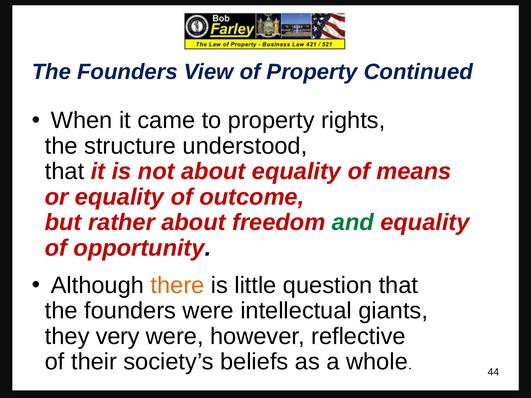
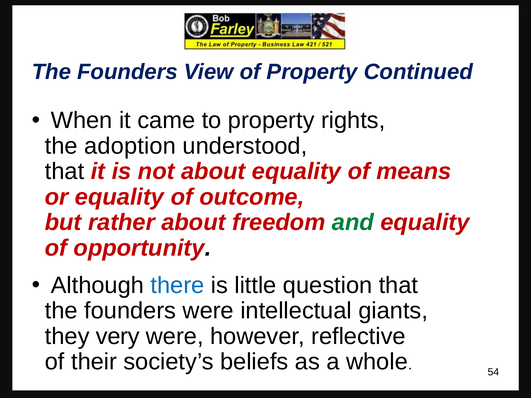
structure: structure -> adoption
there colour: orange -> blue
44: 44 -> 54
